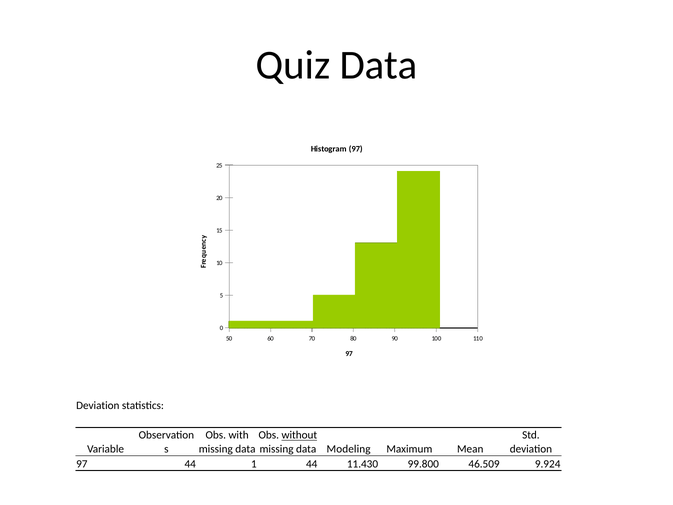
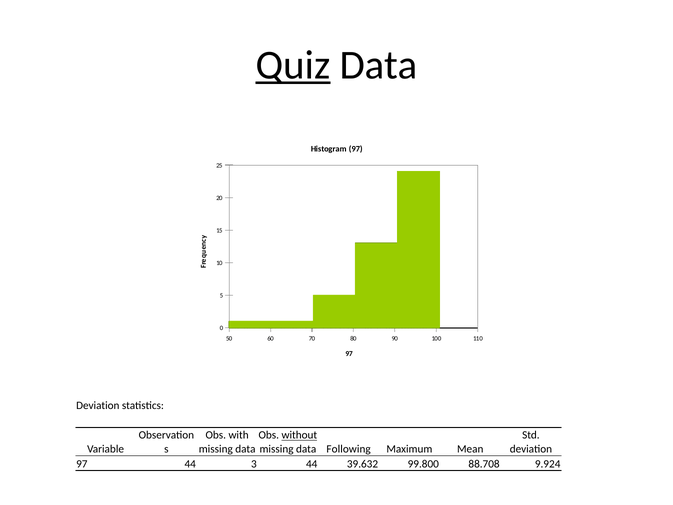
Quiz underline: none -> present
Modeling: Modeling -> Following
1: 1 -> 3
11.430: 11.430 -> 39.632
46.509: 46.509 -> 88.708
